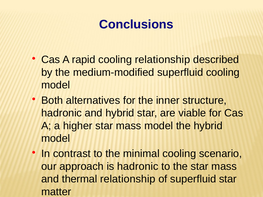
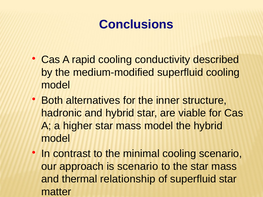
cooling relationship: relationship -> conductivity
is hadronic: hadronic -> scenario
